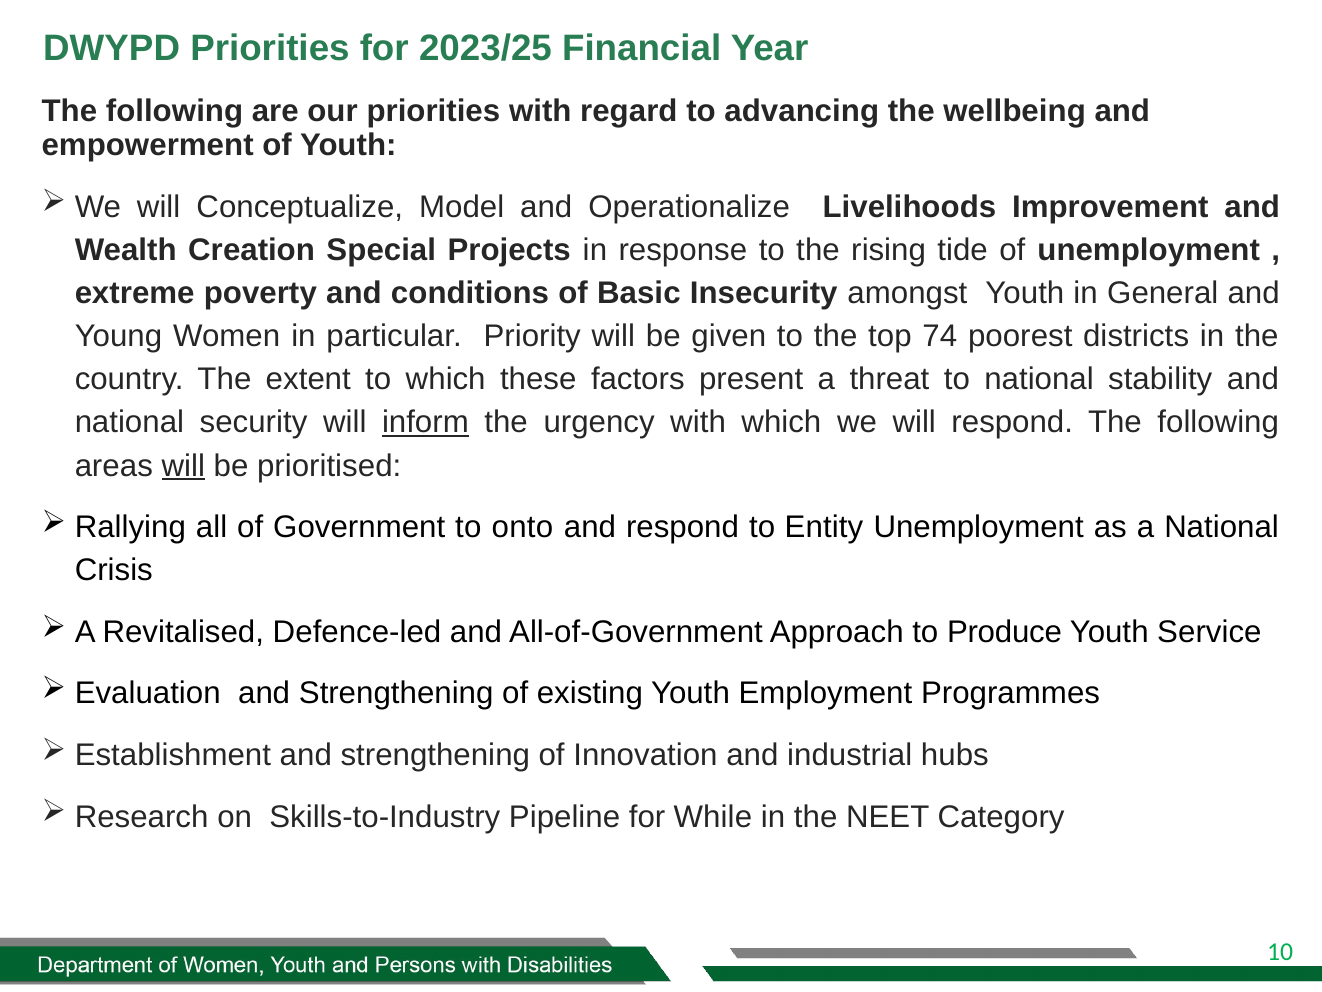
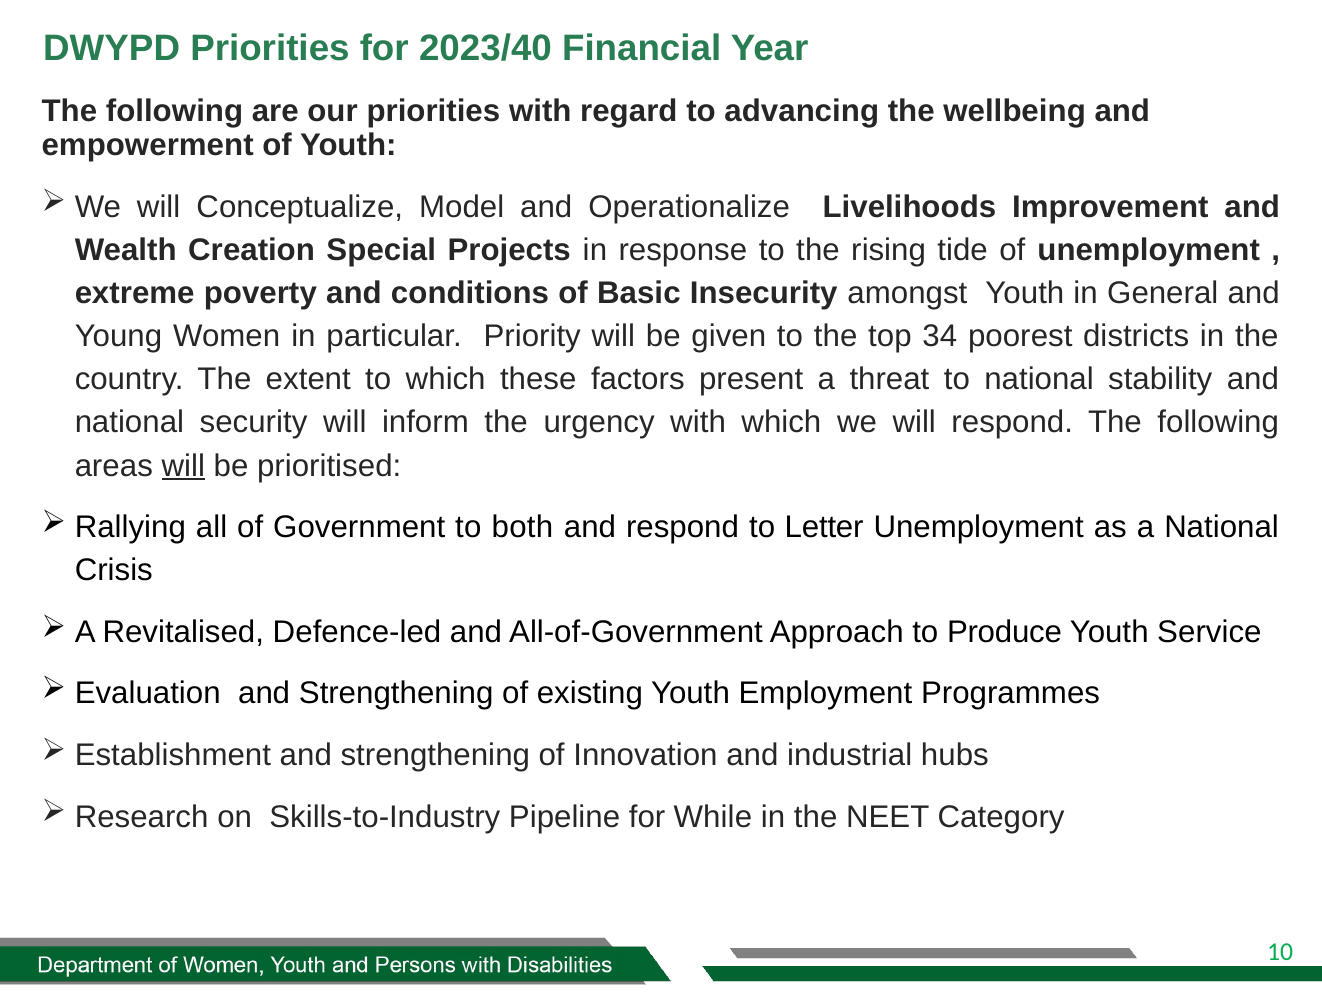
2023/25: 2023/25 -> 2023/40
74: 74 -> 34
inform underline: present -> none
onto: onto -> both
Entity: Entity -> Letter
